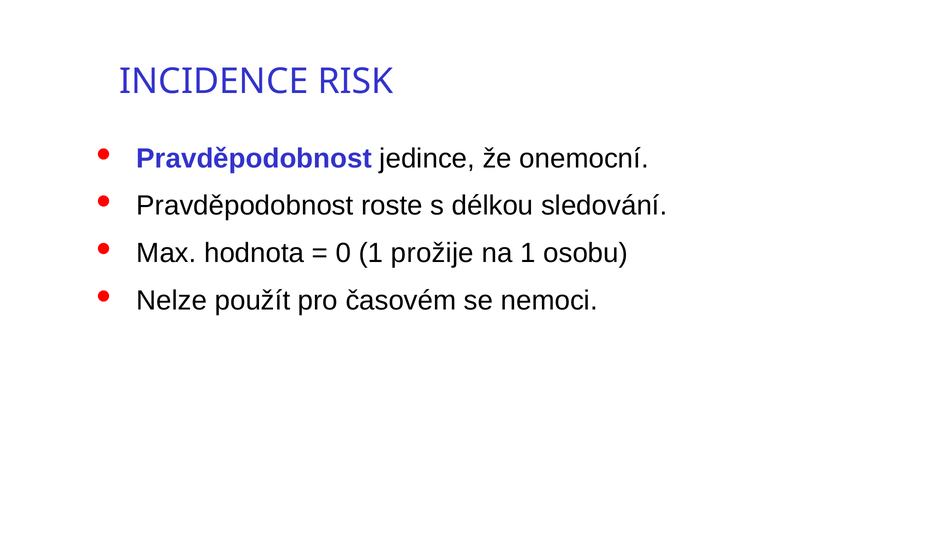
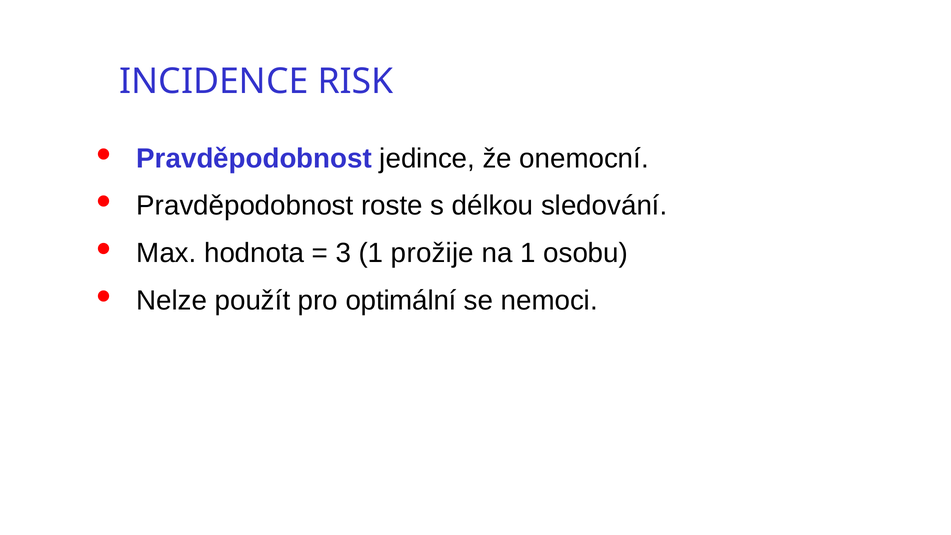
0: 0 -> 3
časovém: časovém -> optimální
